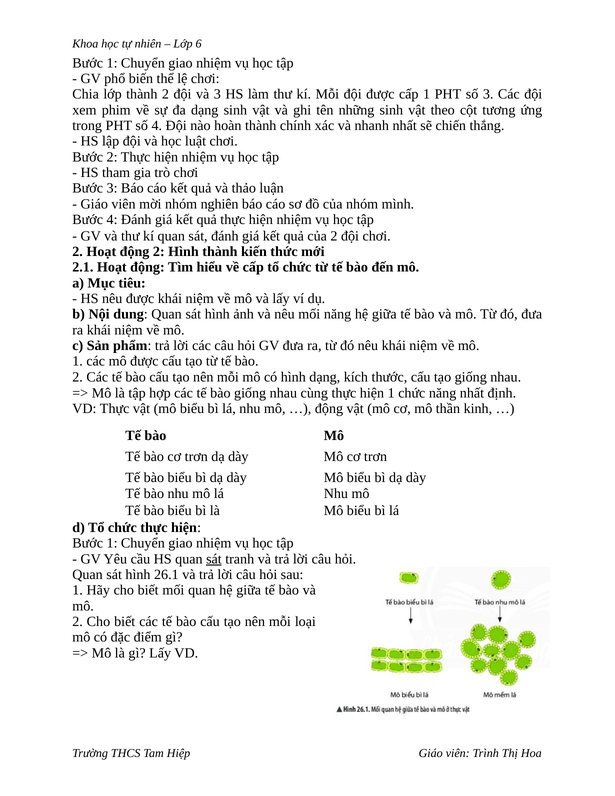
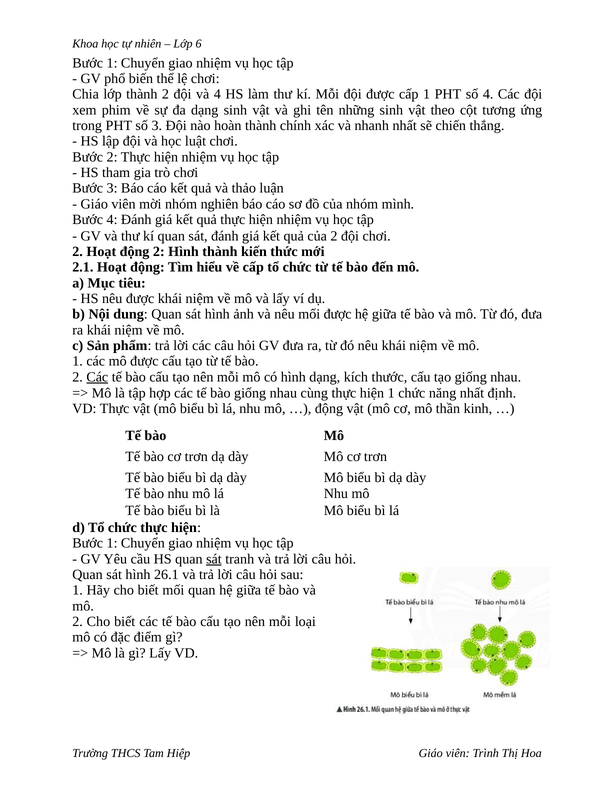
và 3: 3 -> 4
số 3: 3 -> 4
số 4: 4 -> 3
mối năng: năng -> được
Các at (97, 377) underline: none -> present
